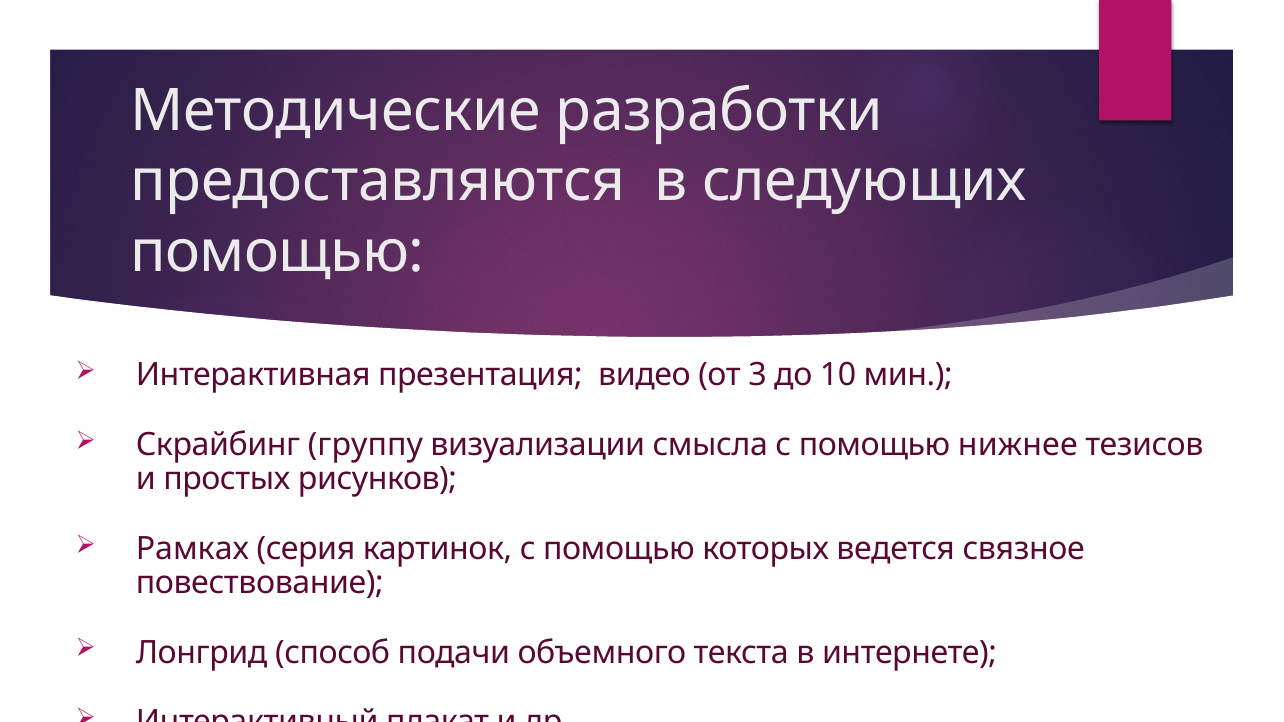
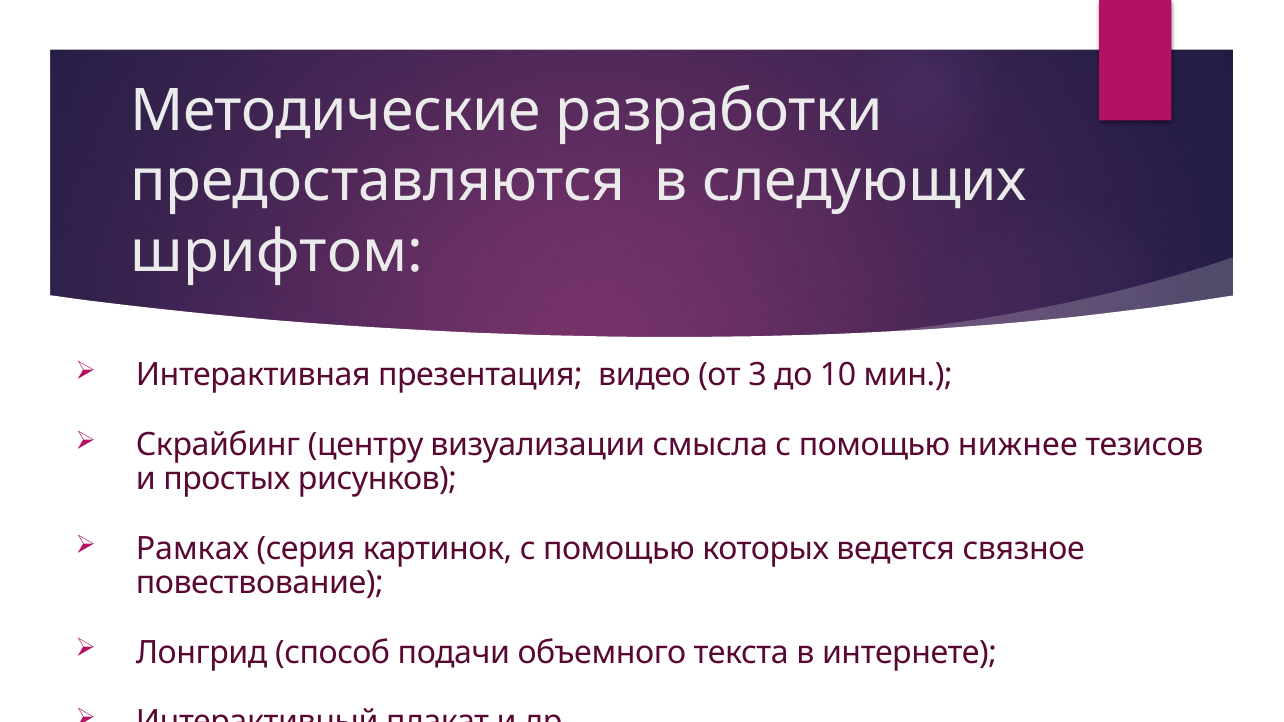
помощью at (277, 252): помощью -> шрифтом
группу: группу -> центру
